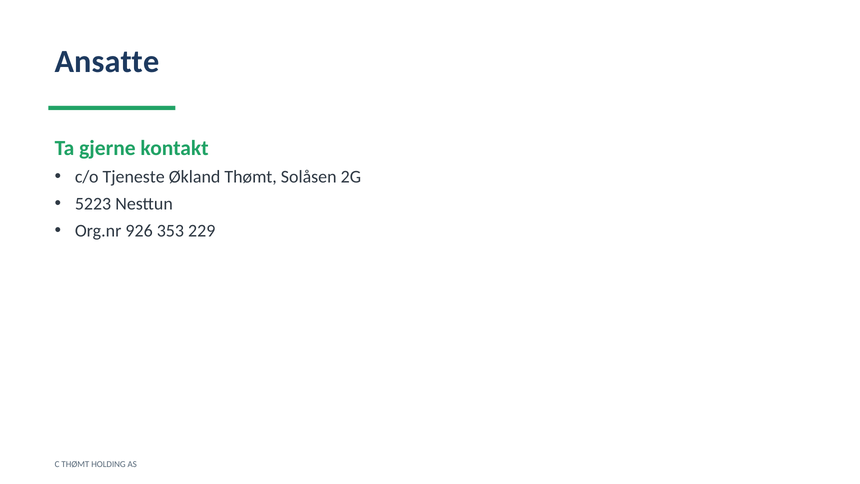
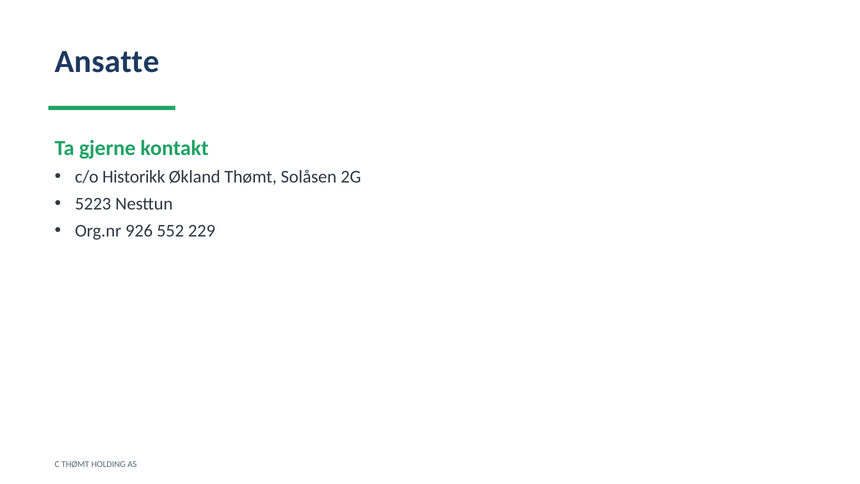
Tjeneste: Tjeneste -> Historikk
353: 353 -> 552
